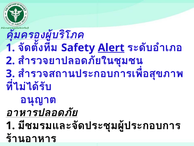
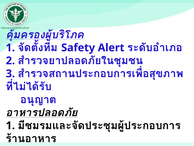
Alert underline: present -> none
